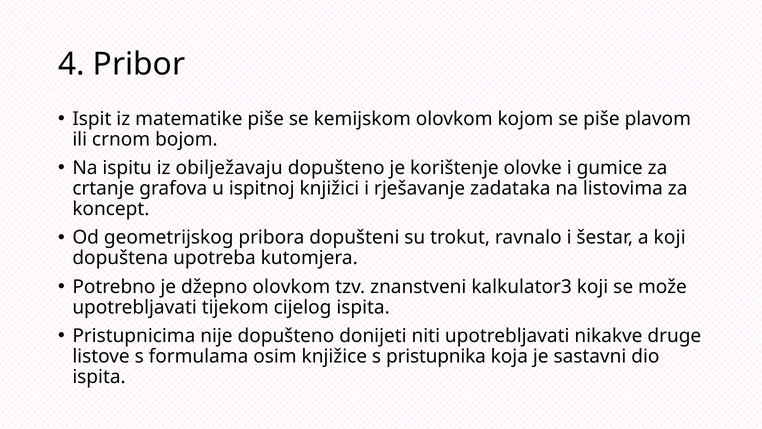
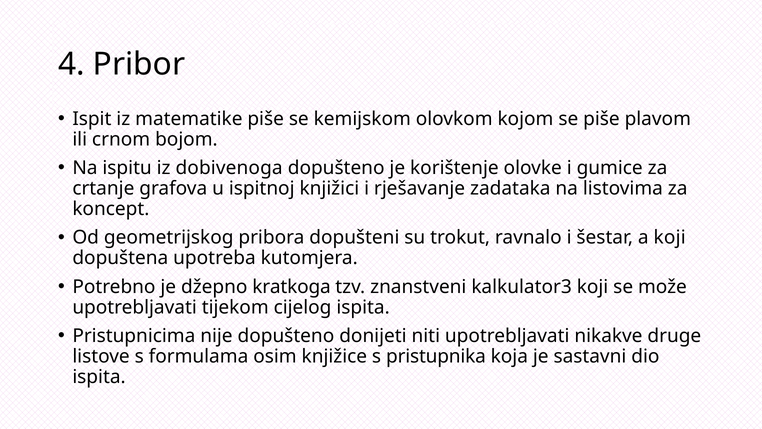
obilježavaju: obilježavaju -> dobivenoga
džepno olovkom: olovkom -> kratkoga
